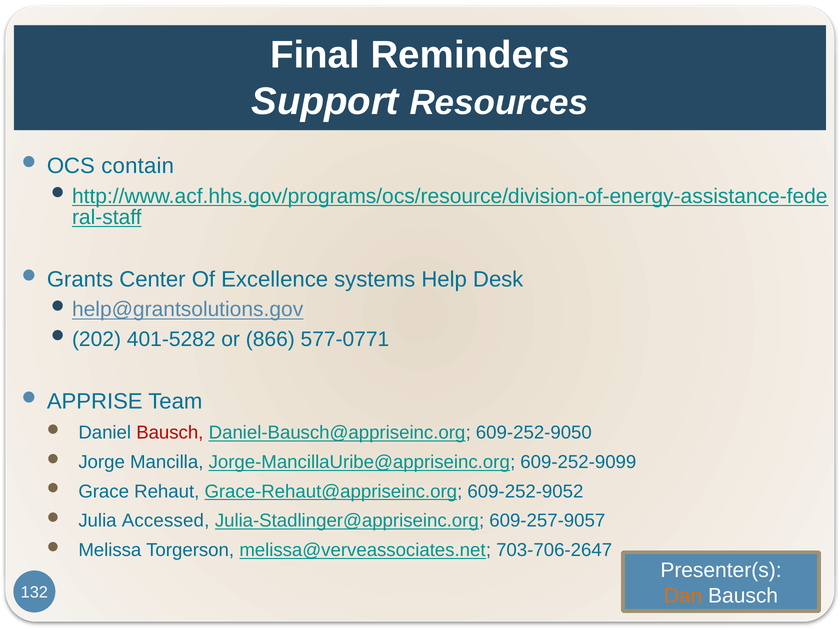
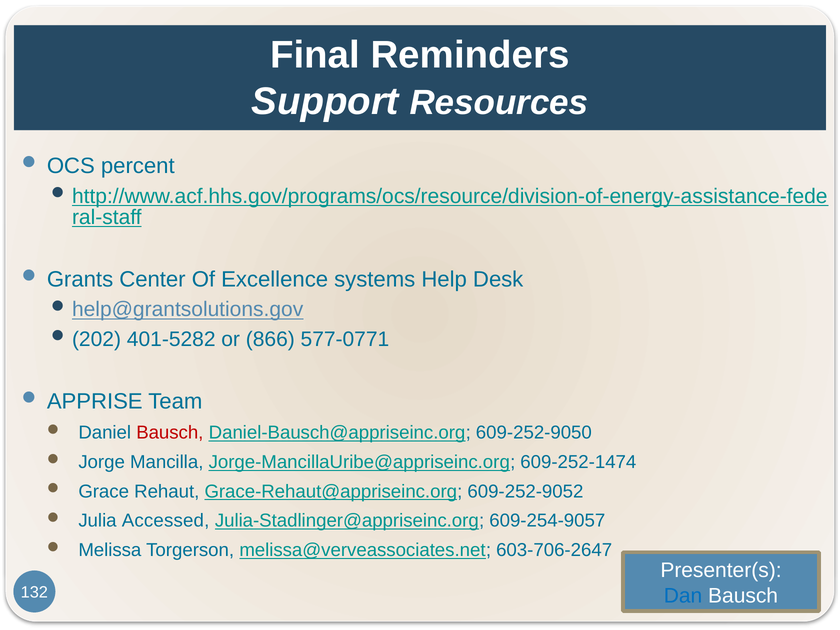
contain: contain -> percent
609-252-9099: 609-252-9099 -> 609-252-1474
609-257-9057: 609-257-9057 -> 609-254-9057
703-706-2647: 703-706-2647 -> 603-706-2647
Dan colour: orange -> blue
